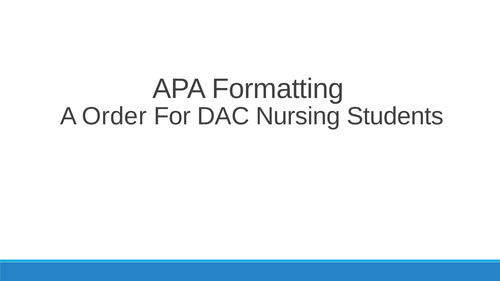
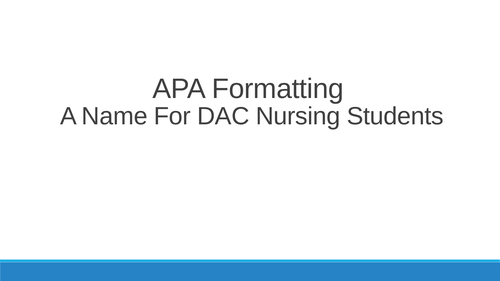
Order: Order -> Name
